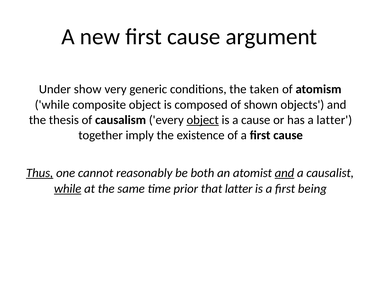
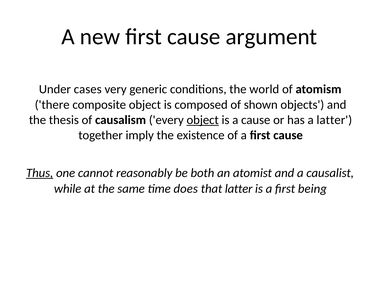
show: show -> cases
taken: taken -> world
while at (52, 105): while -> there
and at (284, 173) underline: present -> none
while at (68, 189) underline: present -> none
prior: prior -> does
